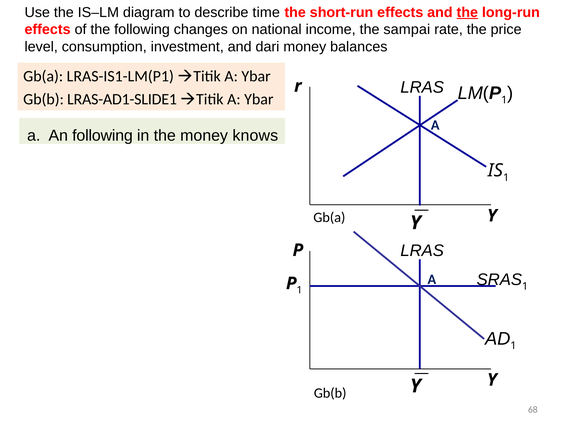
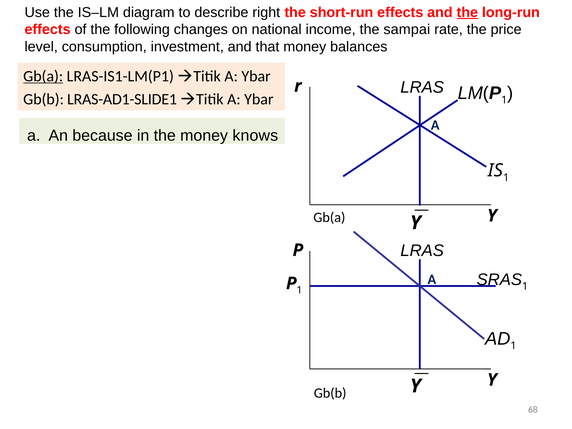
time: time -> right
dari: dari -> that
Gb(a at (43, 76) underline: none -> present
An following: following -> because
